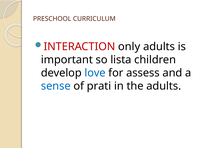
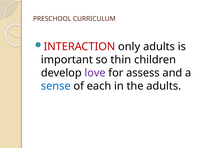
lista: lista -> thin
love colour: blue -> purple
prati: prati -> each
